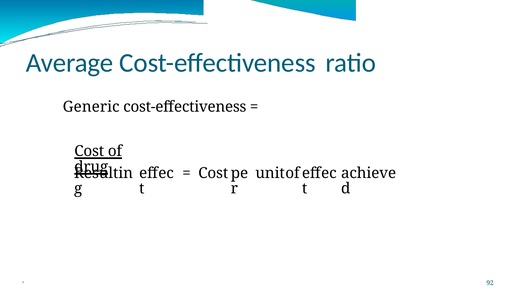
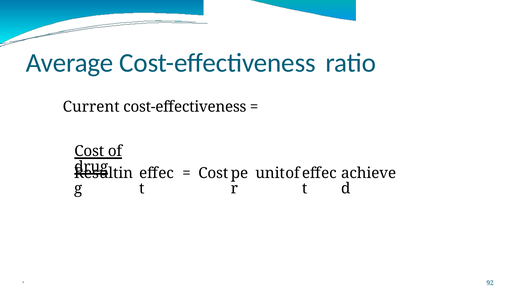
Generic: Generic -> Current
